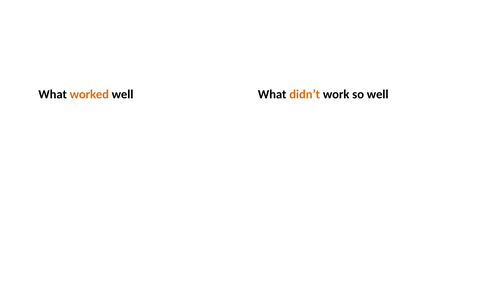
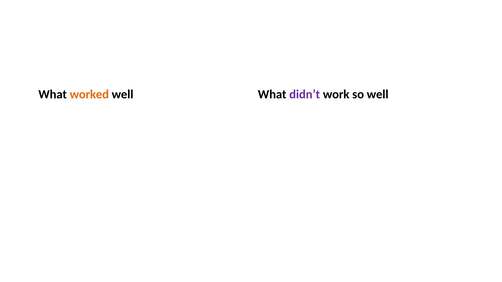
didn’t colour: orange -> purple
